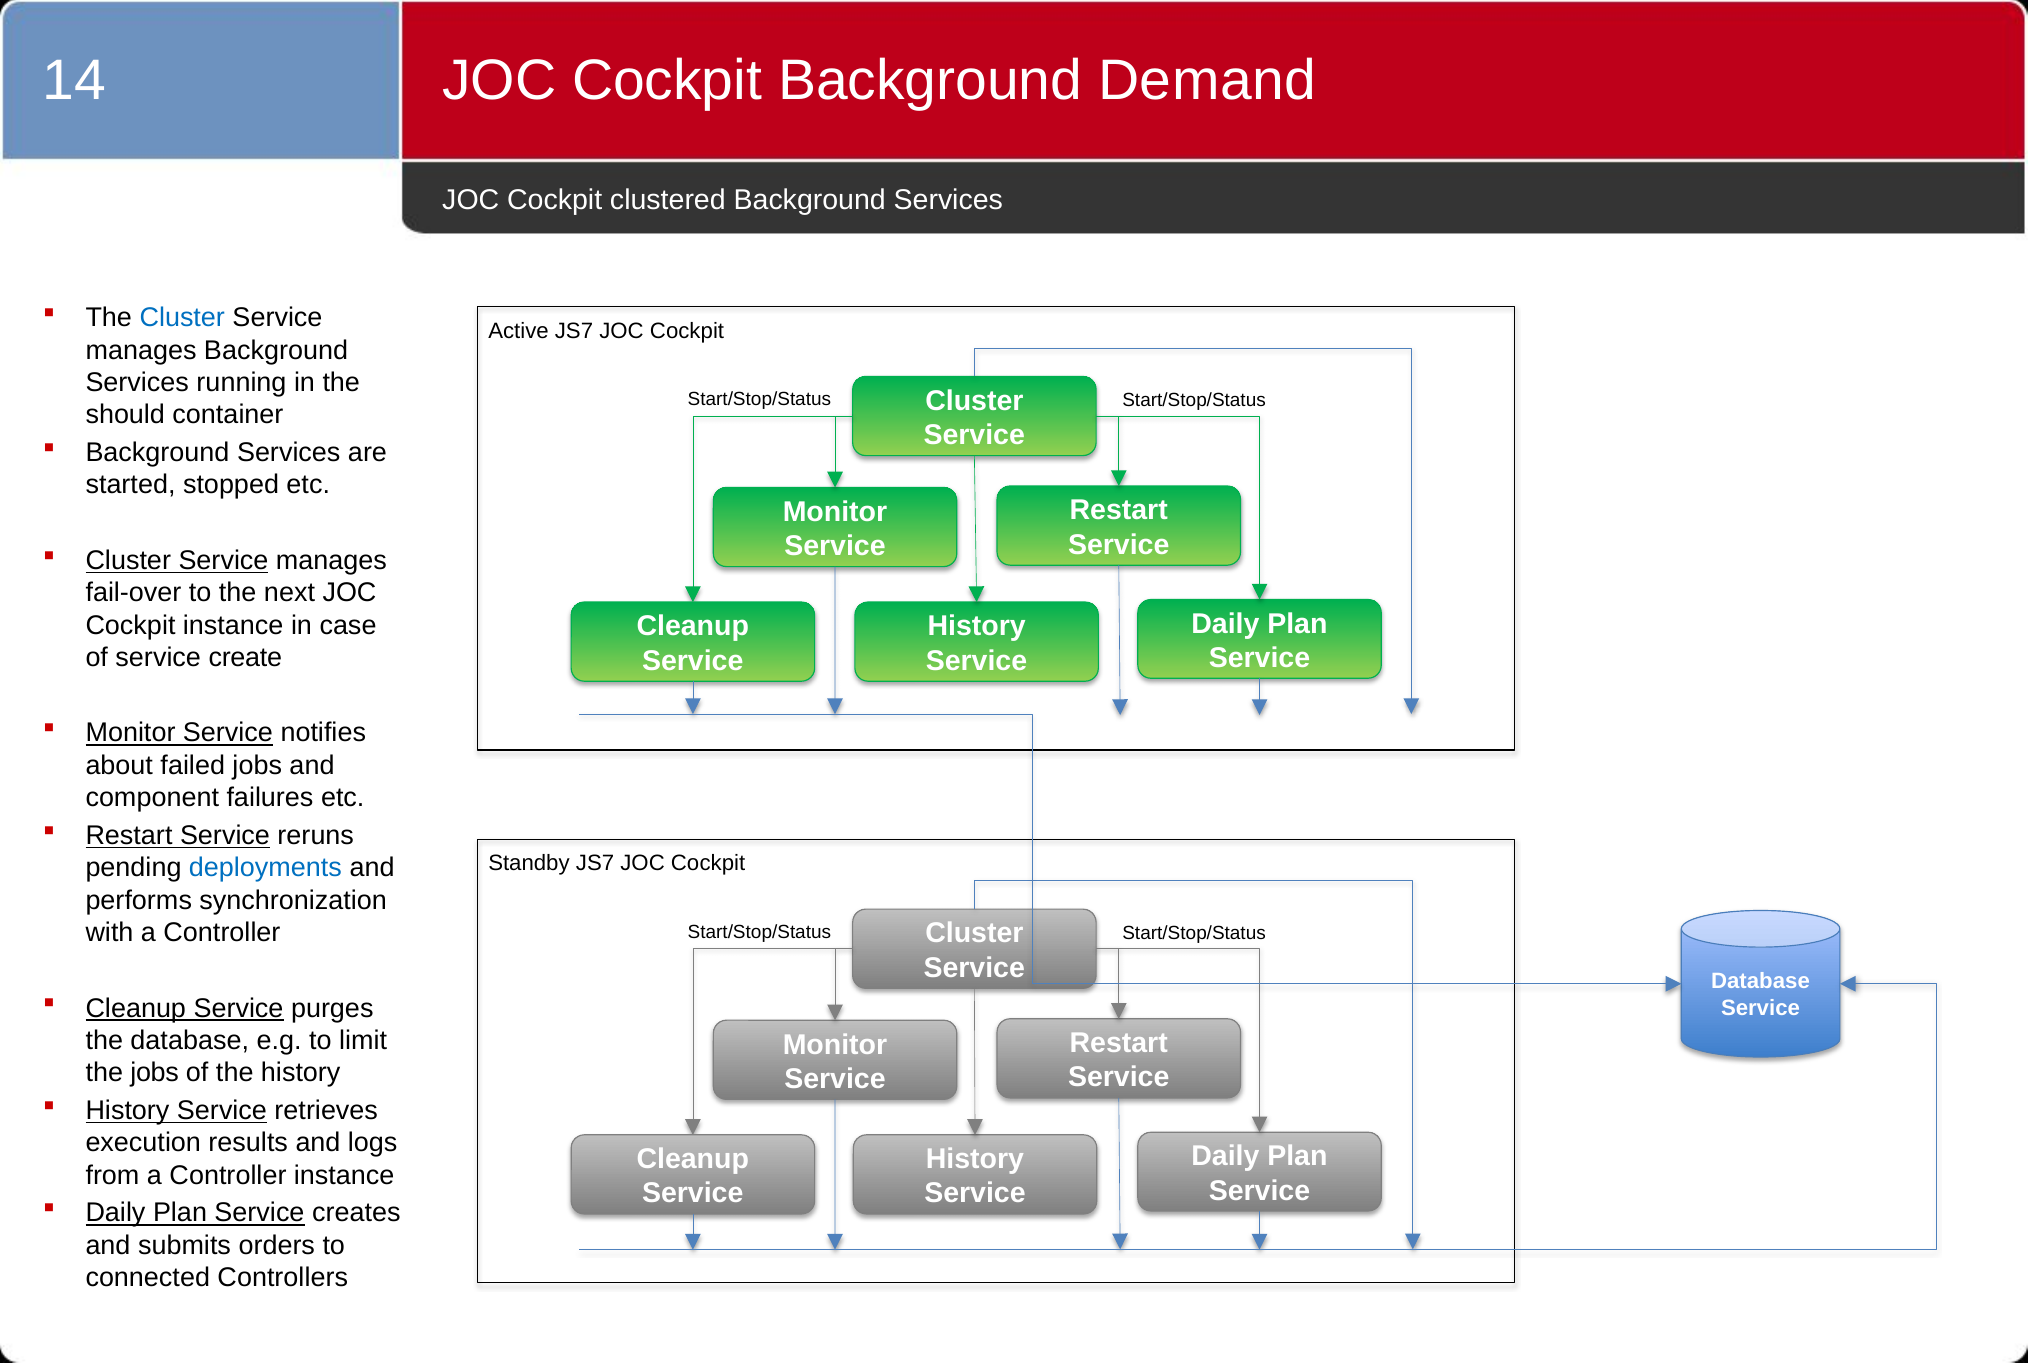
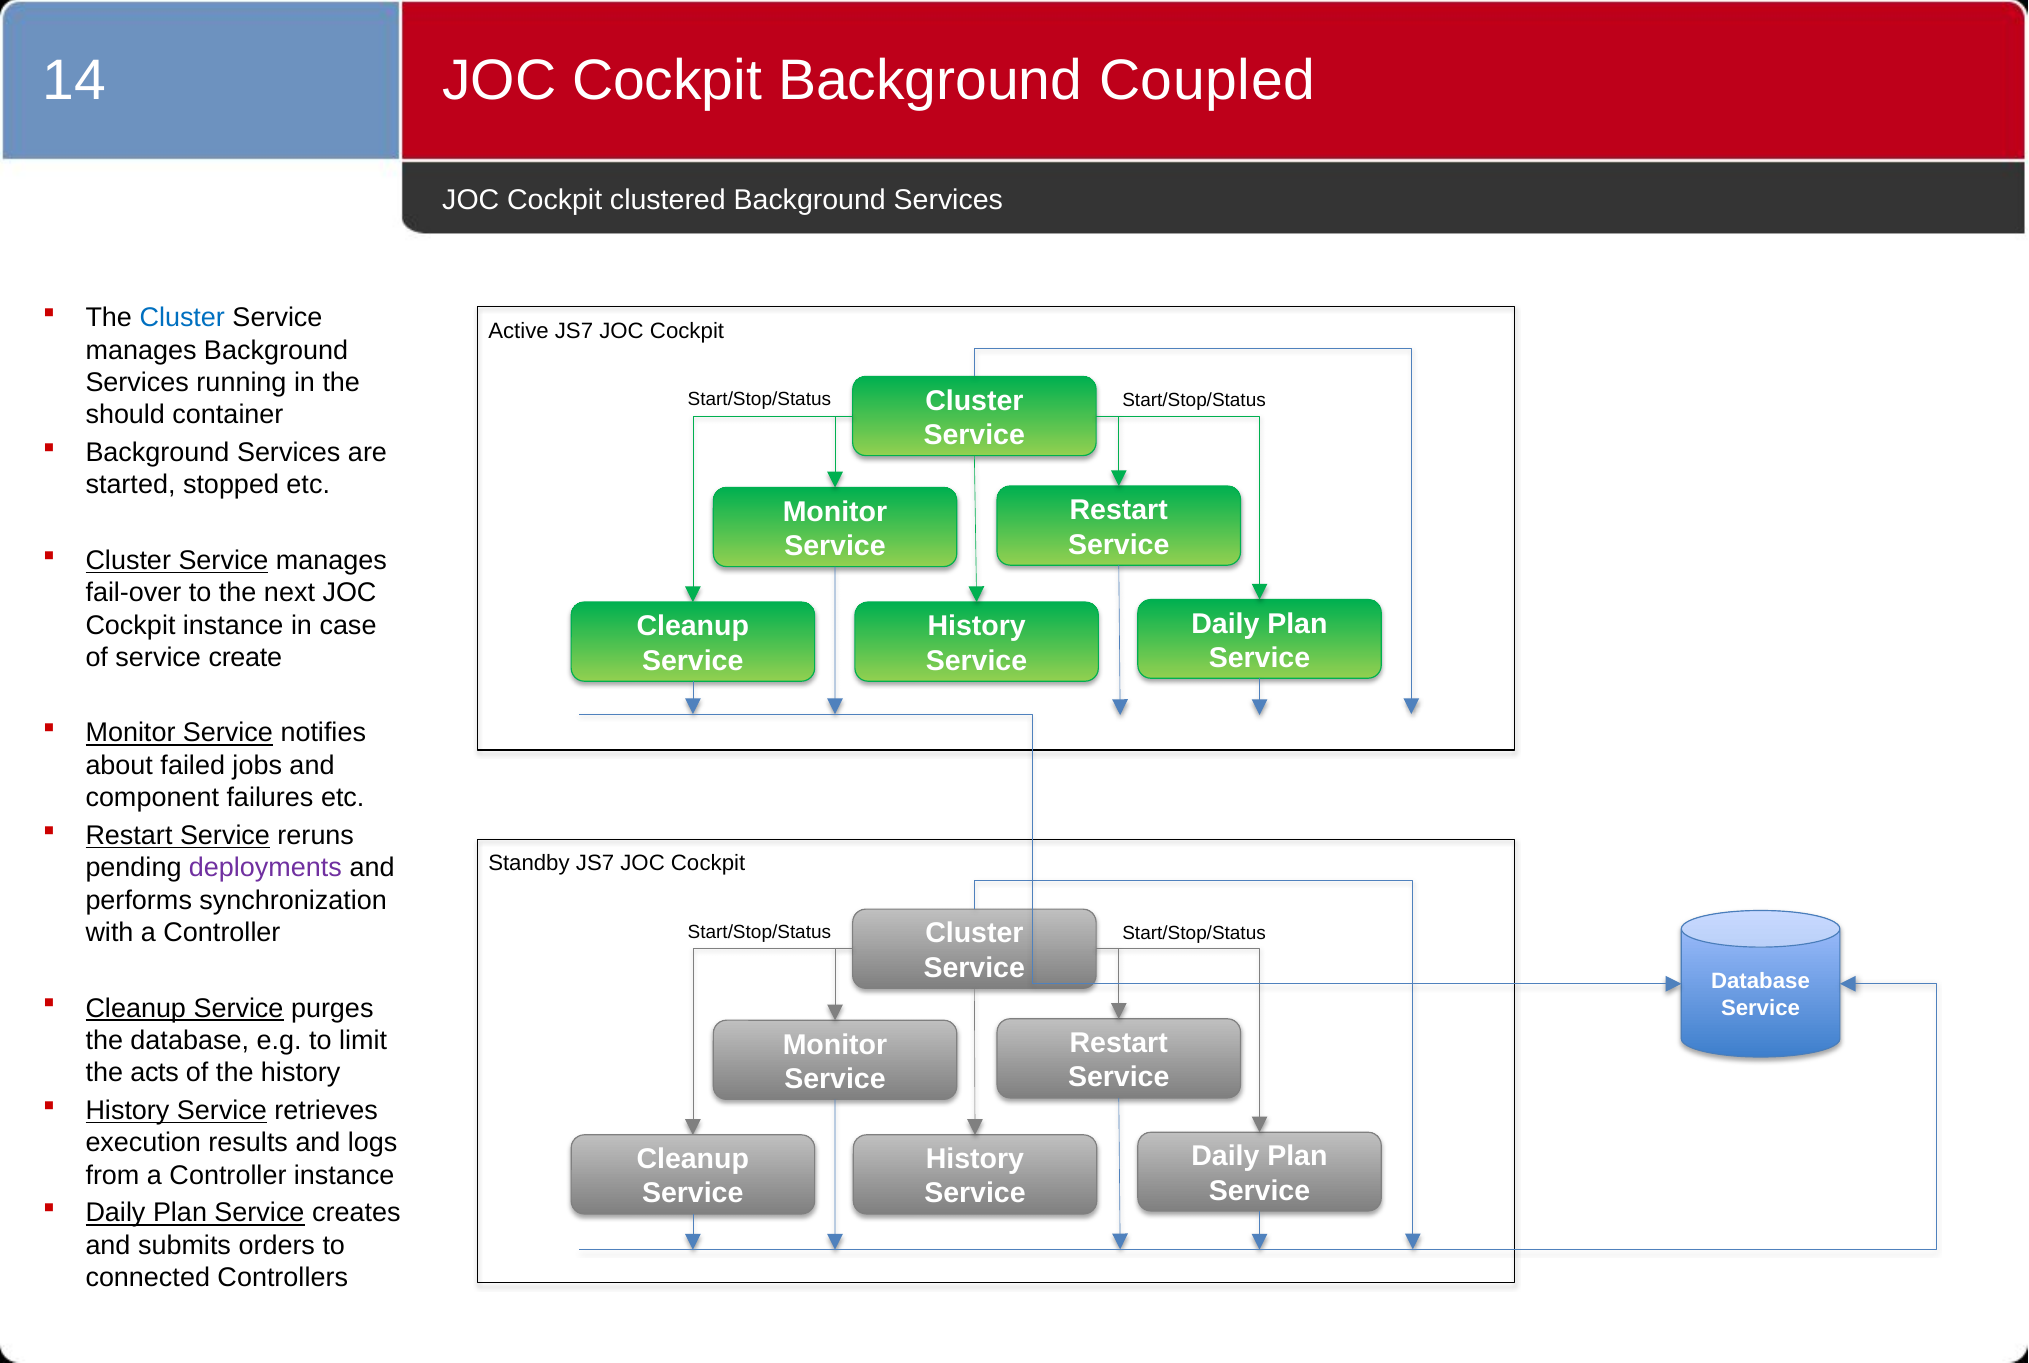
Demand: Demand -> Coupled
deployments colour: blue -> purple
the jobs: jobs -> acts
